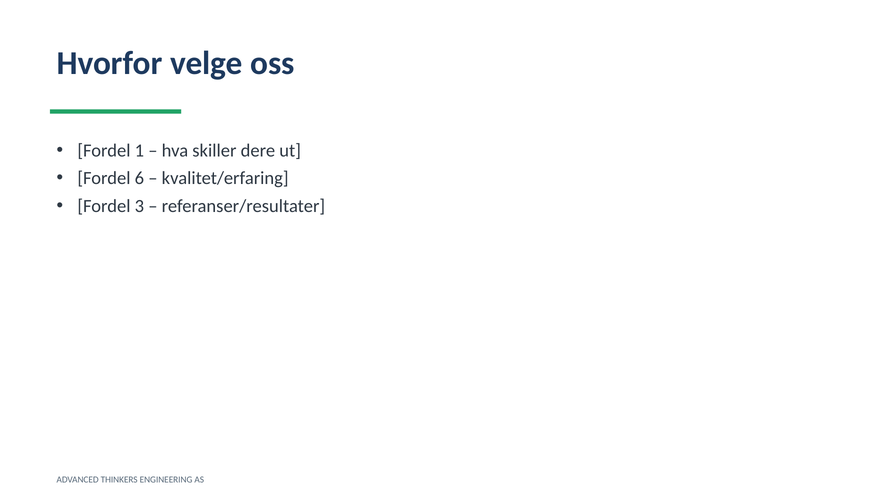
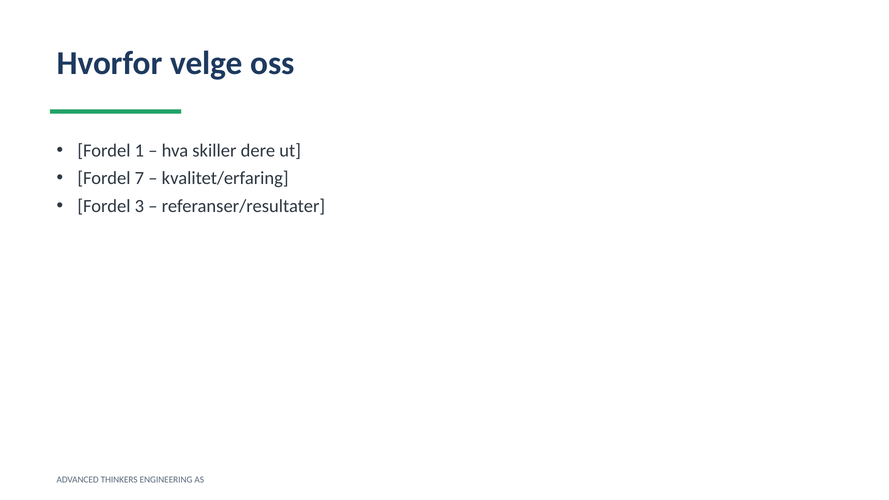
6: 6 -> 7
